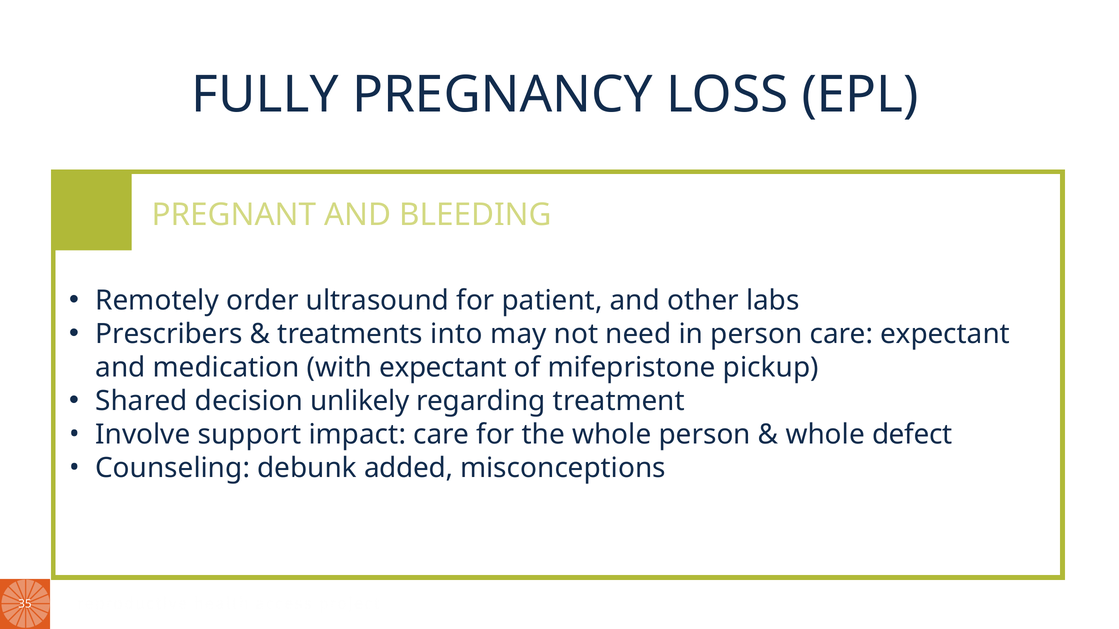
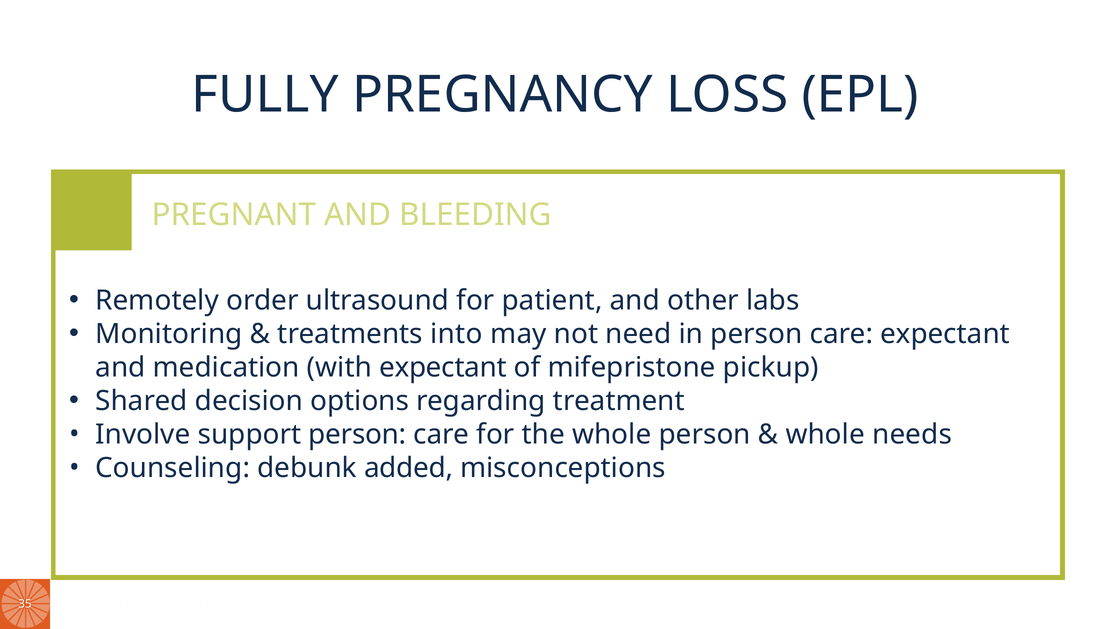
Prescribers: Prescribers -> Monitoring
unlikely: unlikely -> options
support impact: impact -> person
defect: defect -> needs
